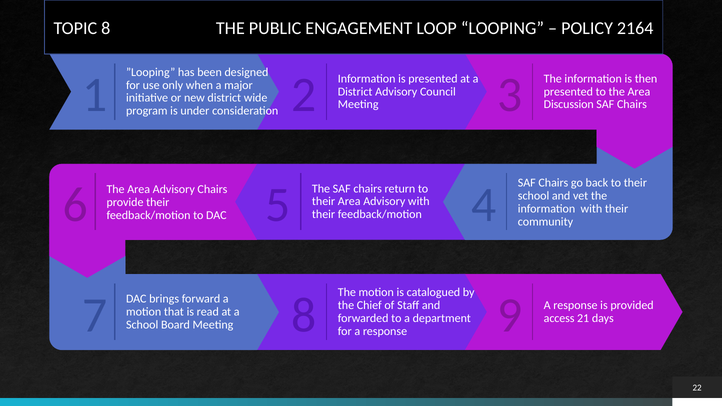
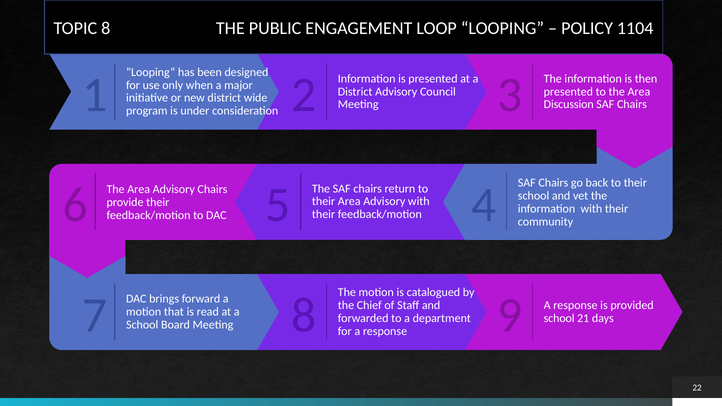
2164: 2164 -> 1104
access at (559, 318): access -> school
